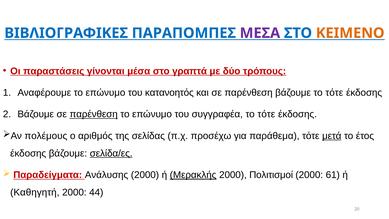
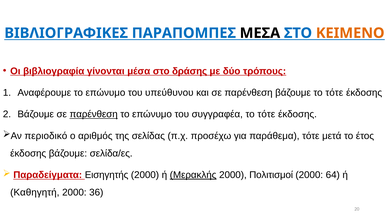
ΜΕΣΑ colour: purple -> black
παραστάσεις: παραστάσεις -> βιβλιογραφία
γραπτά: γραπτά -> δράσης
κατανοητός: κατανοητός -> υπεύθυνου
πολέμους: πολέμους -> περιοδικό
μετά underline: present -> none
σελίδα/ες underline: present -> none
Ανάλυσης: Ανάλυσης -> Εισηγητής
61: 61 -> 64
44: 44 -> 36
